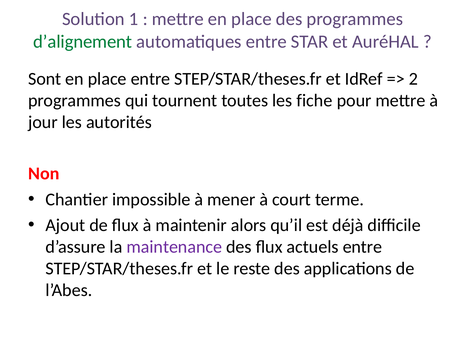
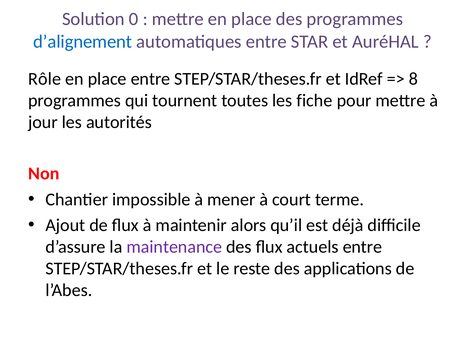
1: 1 -> 0
d’alignement colour: green -> blue
Sont: Sont -> Rôle
2: 2 -> 8
